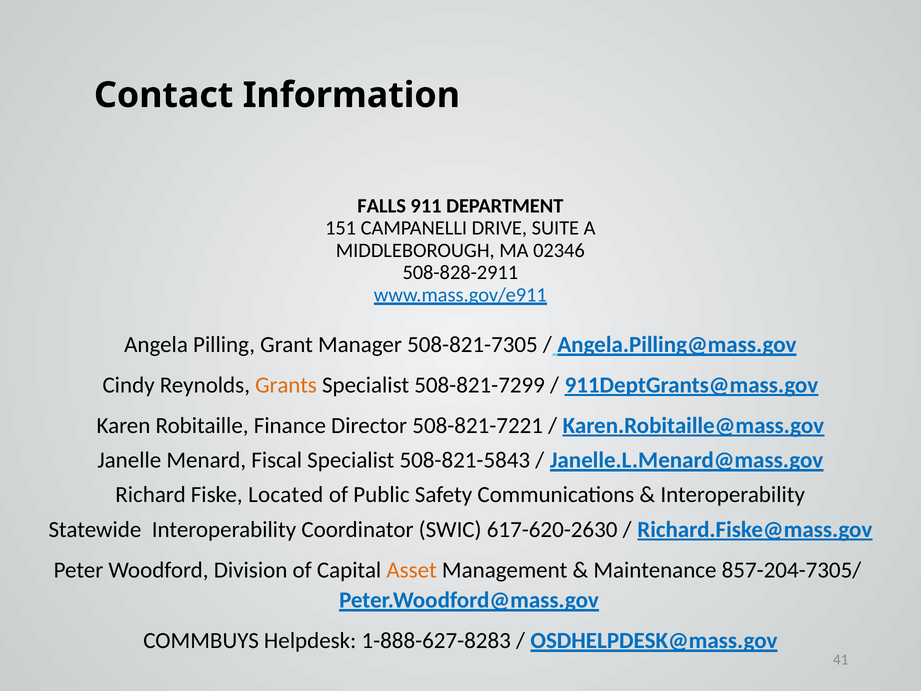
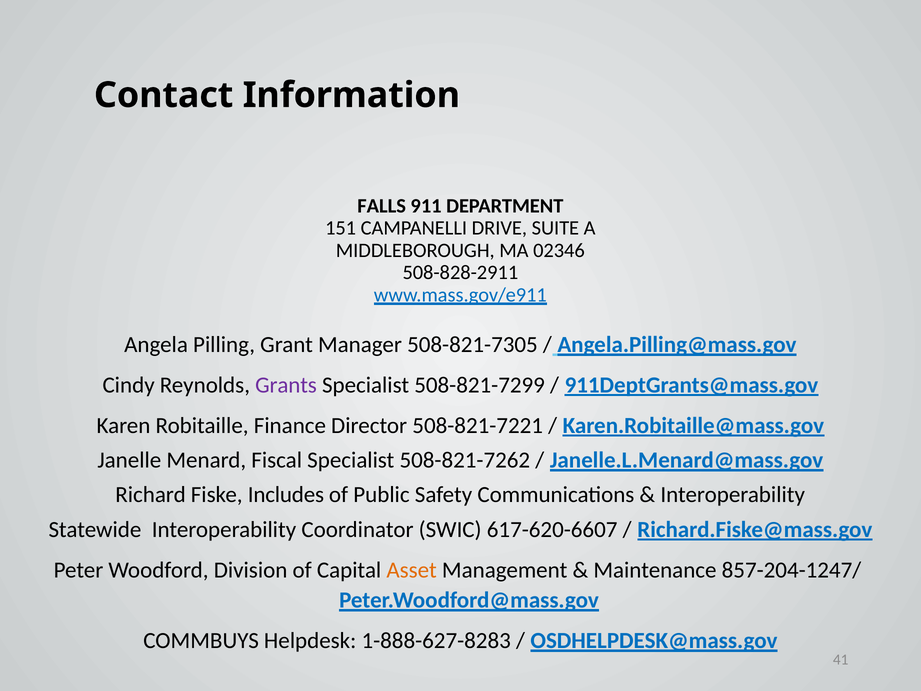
Grants colour: orange -> purple
508-821-5843: 508-821-5843 -> 508-821-7262
Located: Located -> Includes
617-620-2630: 617-620-2630 -> 617-620-6607
857-204-7305/: 857-204-7305/ -> 857-204-1247/
